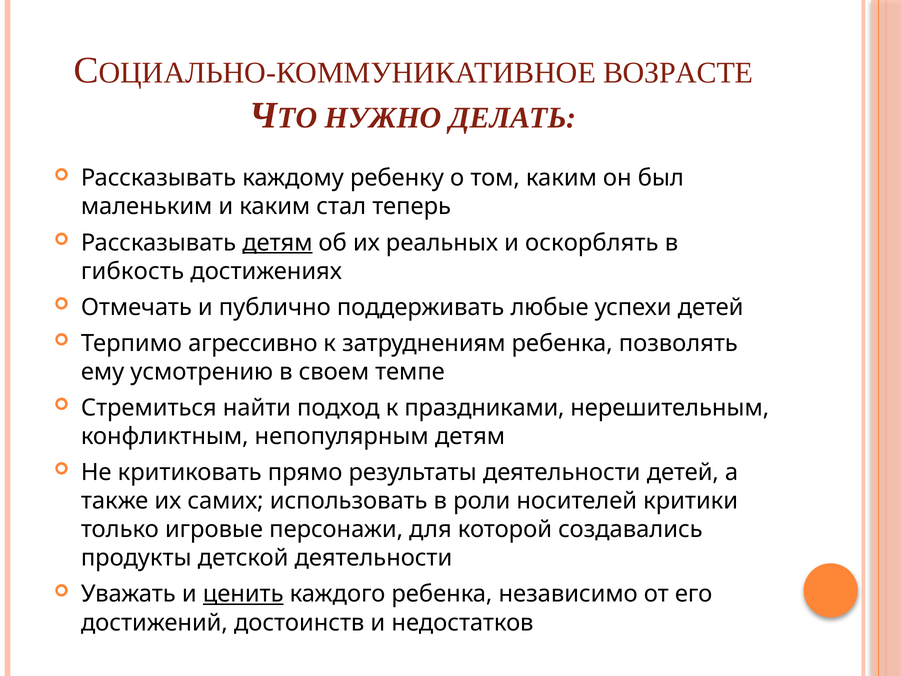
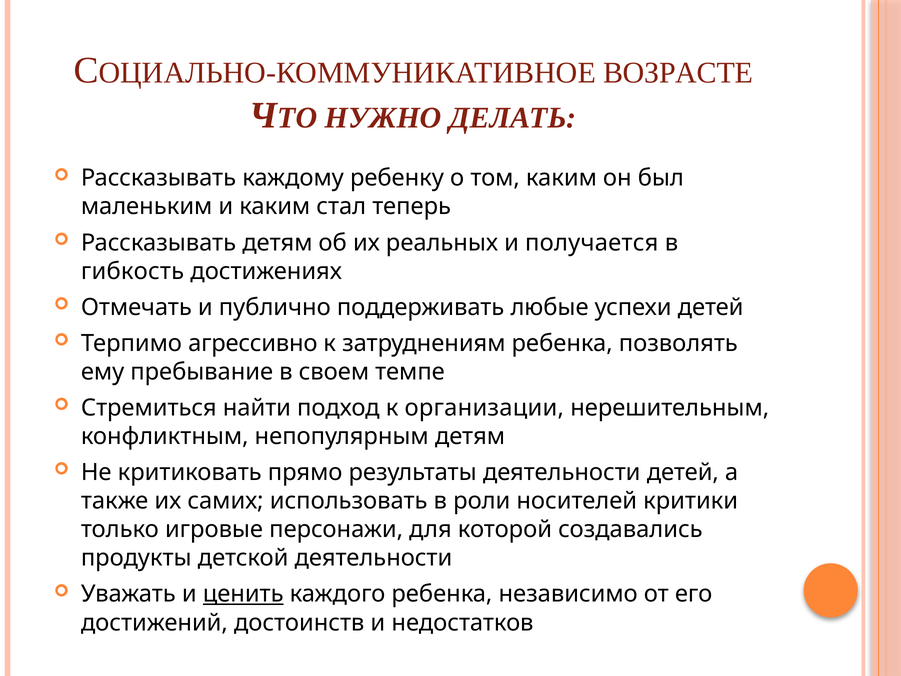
детям at (277, 243) underline: present -> none
оскорблять: оскорблять -> получается
усмотрению: усмотрению -> пребывание
праздниками: праздниками -> организации
